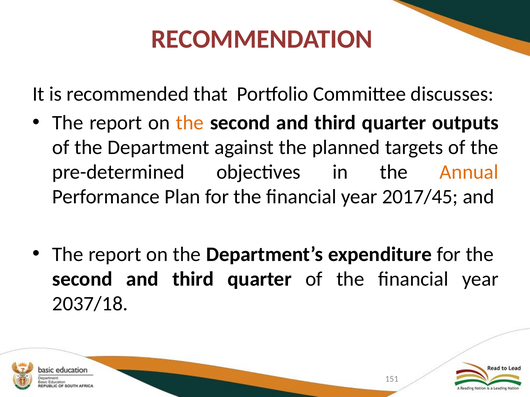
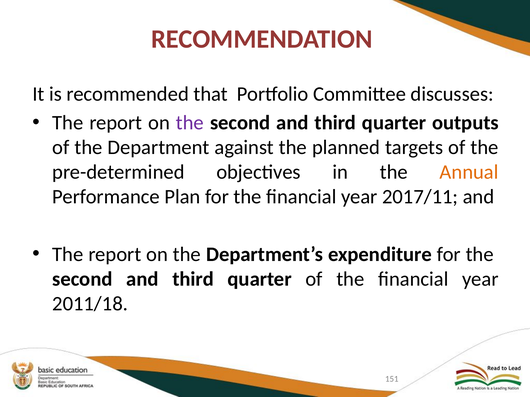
the at (190, 123) colour: orange -> purple
2017/45: 2017/45 -> 2017/11
2037/18: 2037/18 -> 2011/18
